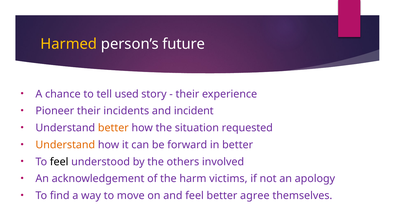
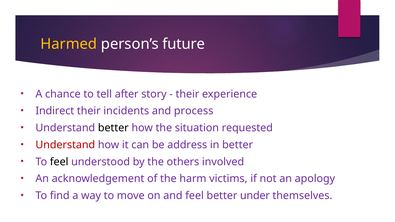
used: used -> after
Pioneer: Pioneer -> Indirect
incident: incident -> process
better at (113, 128) colour: orange -> black
Understand at (65, 145) colour: orange -> red
forward: forward -> address
agree: agree -> under
